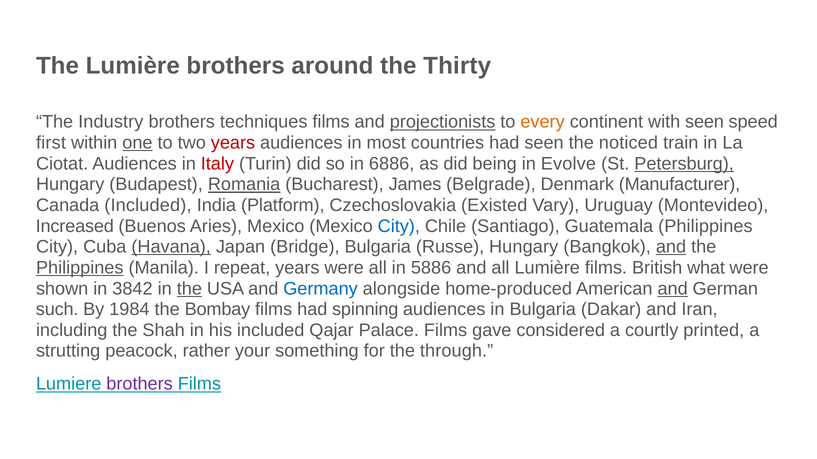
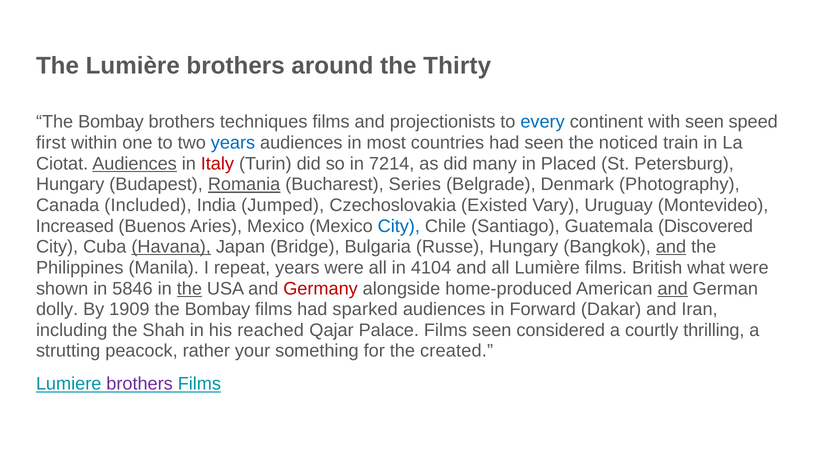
Industry at (111, 122): Industry -> Bombay
projectionists underline: present -> none
every colour: orange -> blue
one underline: present -> none
years at (233, 143) colour: red -> blue
Audiences at (135, 164) underline: none -> present
6886: 6886 -> 7214
being: being -> many
Evolve: Evolve -> Placed
Petersburg underline: present -> none
James: James -> Series
Manufacturer: Manufacturer -> Photography
Platform: Platform -> Jumped
Guatemala Philippines: Philippines -> Discovered
Philippines at (80, 268) underline: present -> none
5886: 5886 -> 4104
3842: 3842 -> 5846
Germany colour: blue -> red
such: such -> dolly
1984: 1984 -> 1909
spinning: spinning -> sparked
in Bulgaria: Bulgaria -> Forward
his included: included -> reached
Films gave: gave -> seen
printed: printed -> thrilling
through: through -> created
